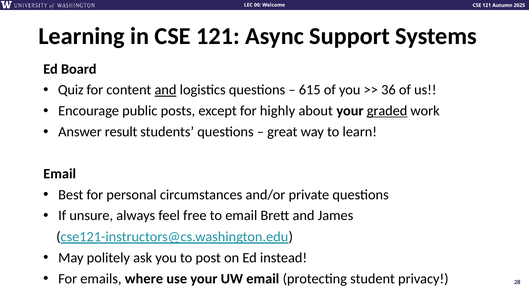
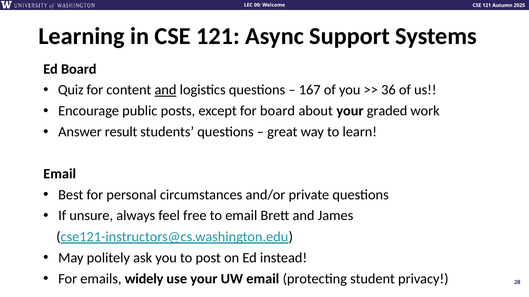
615: 615 -> 167
for highly: highly -> board
graded underline: present -> none
where: where -> widely
